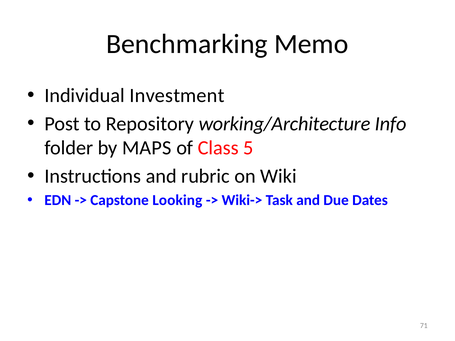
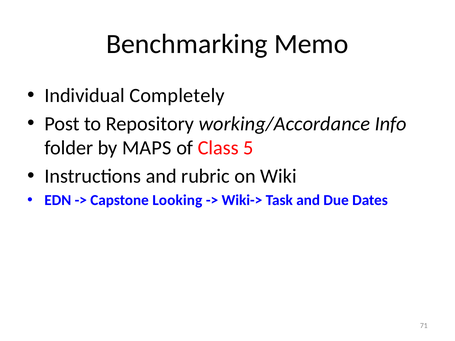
Investment: Investment -> Completely
working/Architecture: working/Architecture -> working/Accordance
